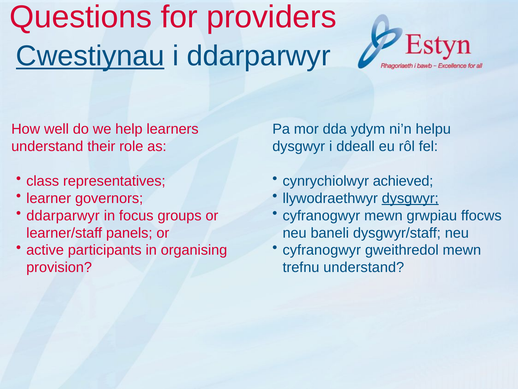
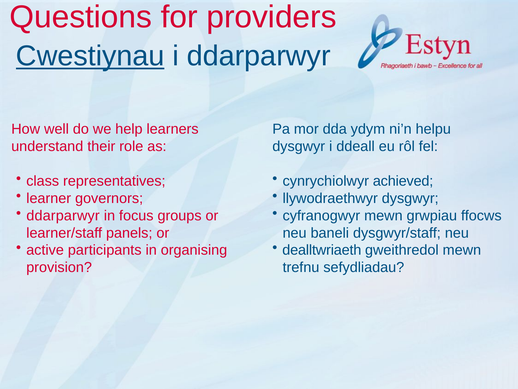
dysgwyr at (410, 198) underline: present -> none
cyfranogwyr at (322, 250): cyfranogwyr -> dealltwriaeth
trefnu understand: understand -> sefydliadau
